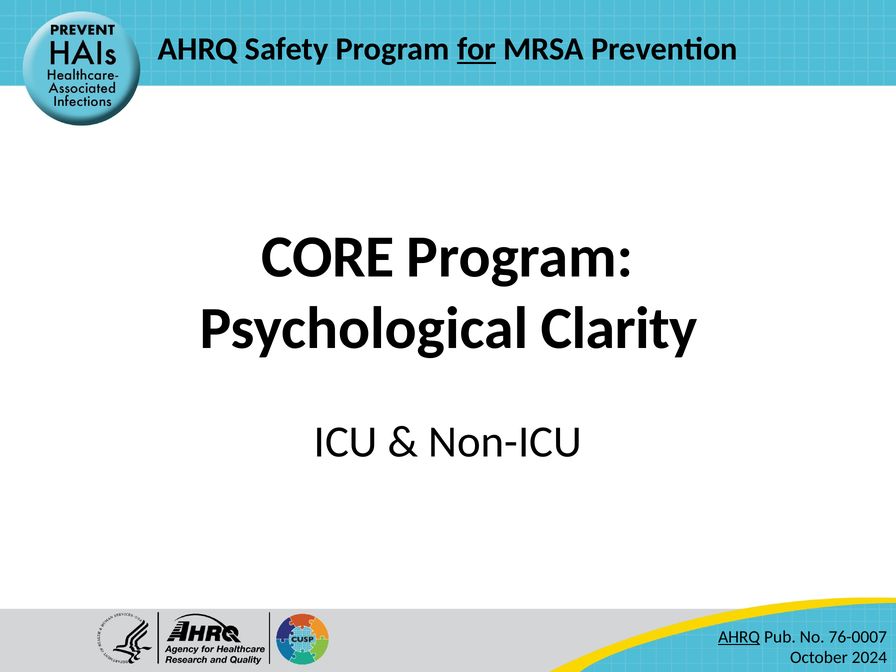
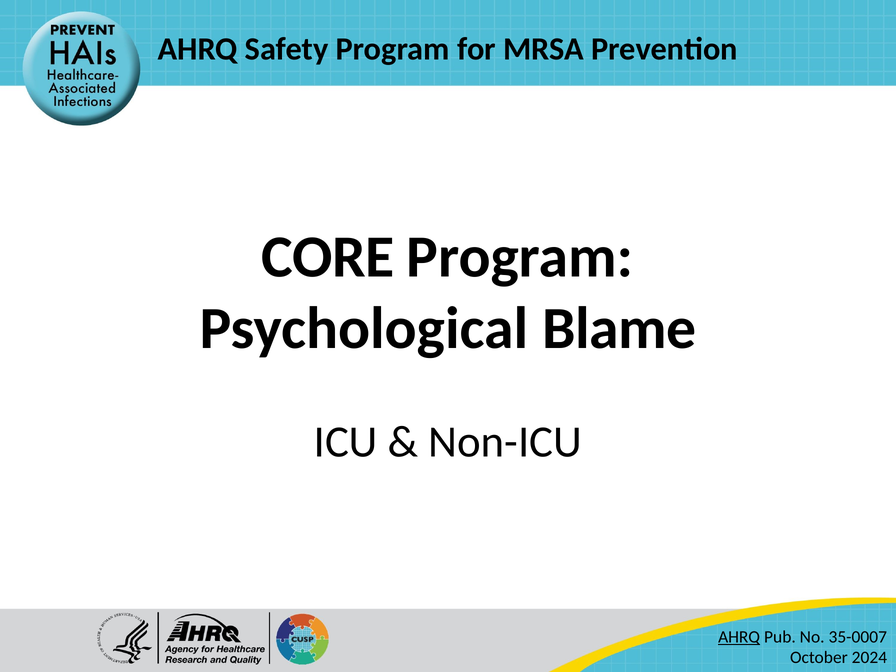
for at (477, 49) underline: present -> none
Clarity: Clarity -> Blame
76-0007: 76-0007 -> 35-0007
